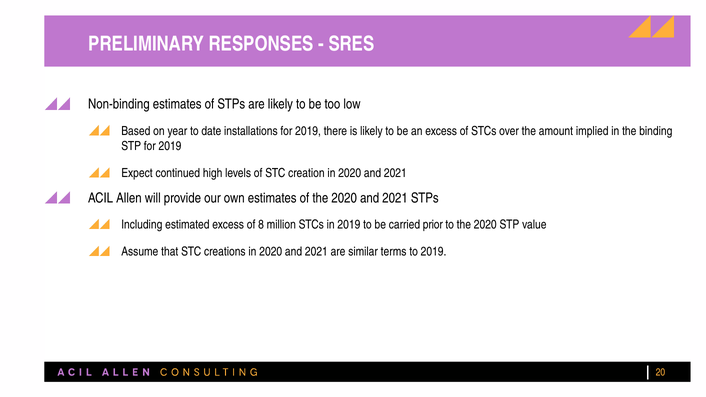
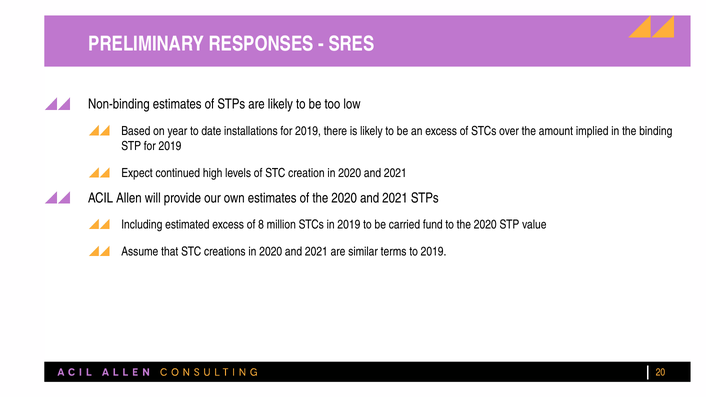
prior: prior -> fund
